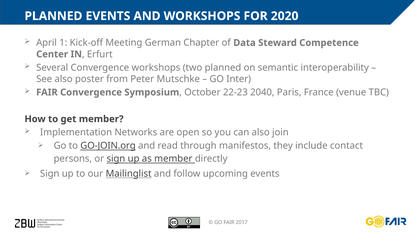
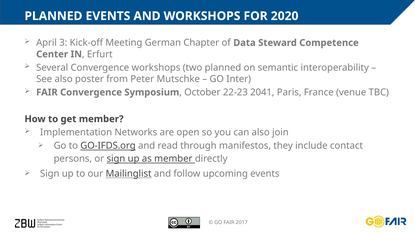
1: 1 -> 3
2040: 2040 -> 2041
GO-JOIN.org: GO-JOIN.org -> GO-IFDS.org
